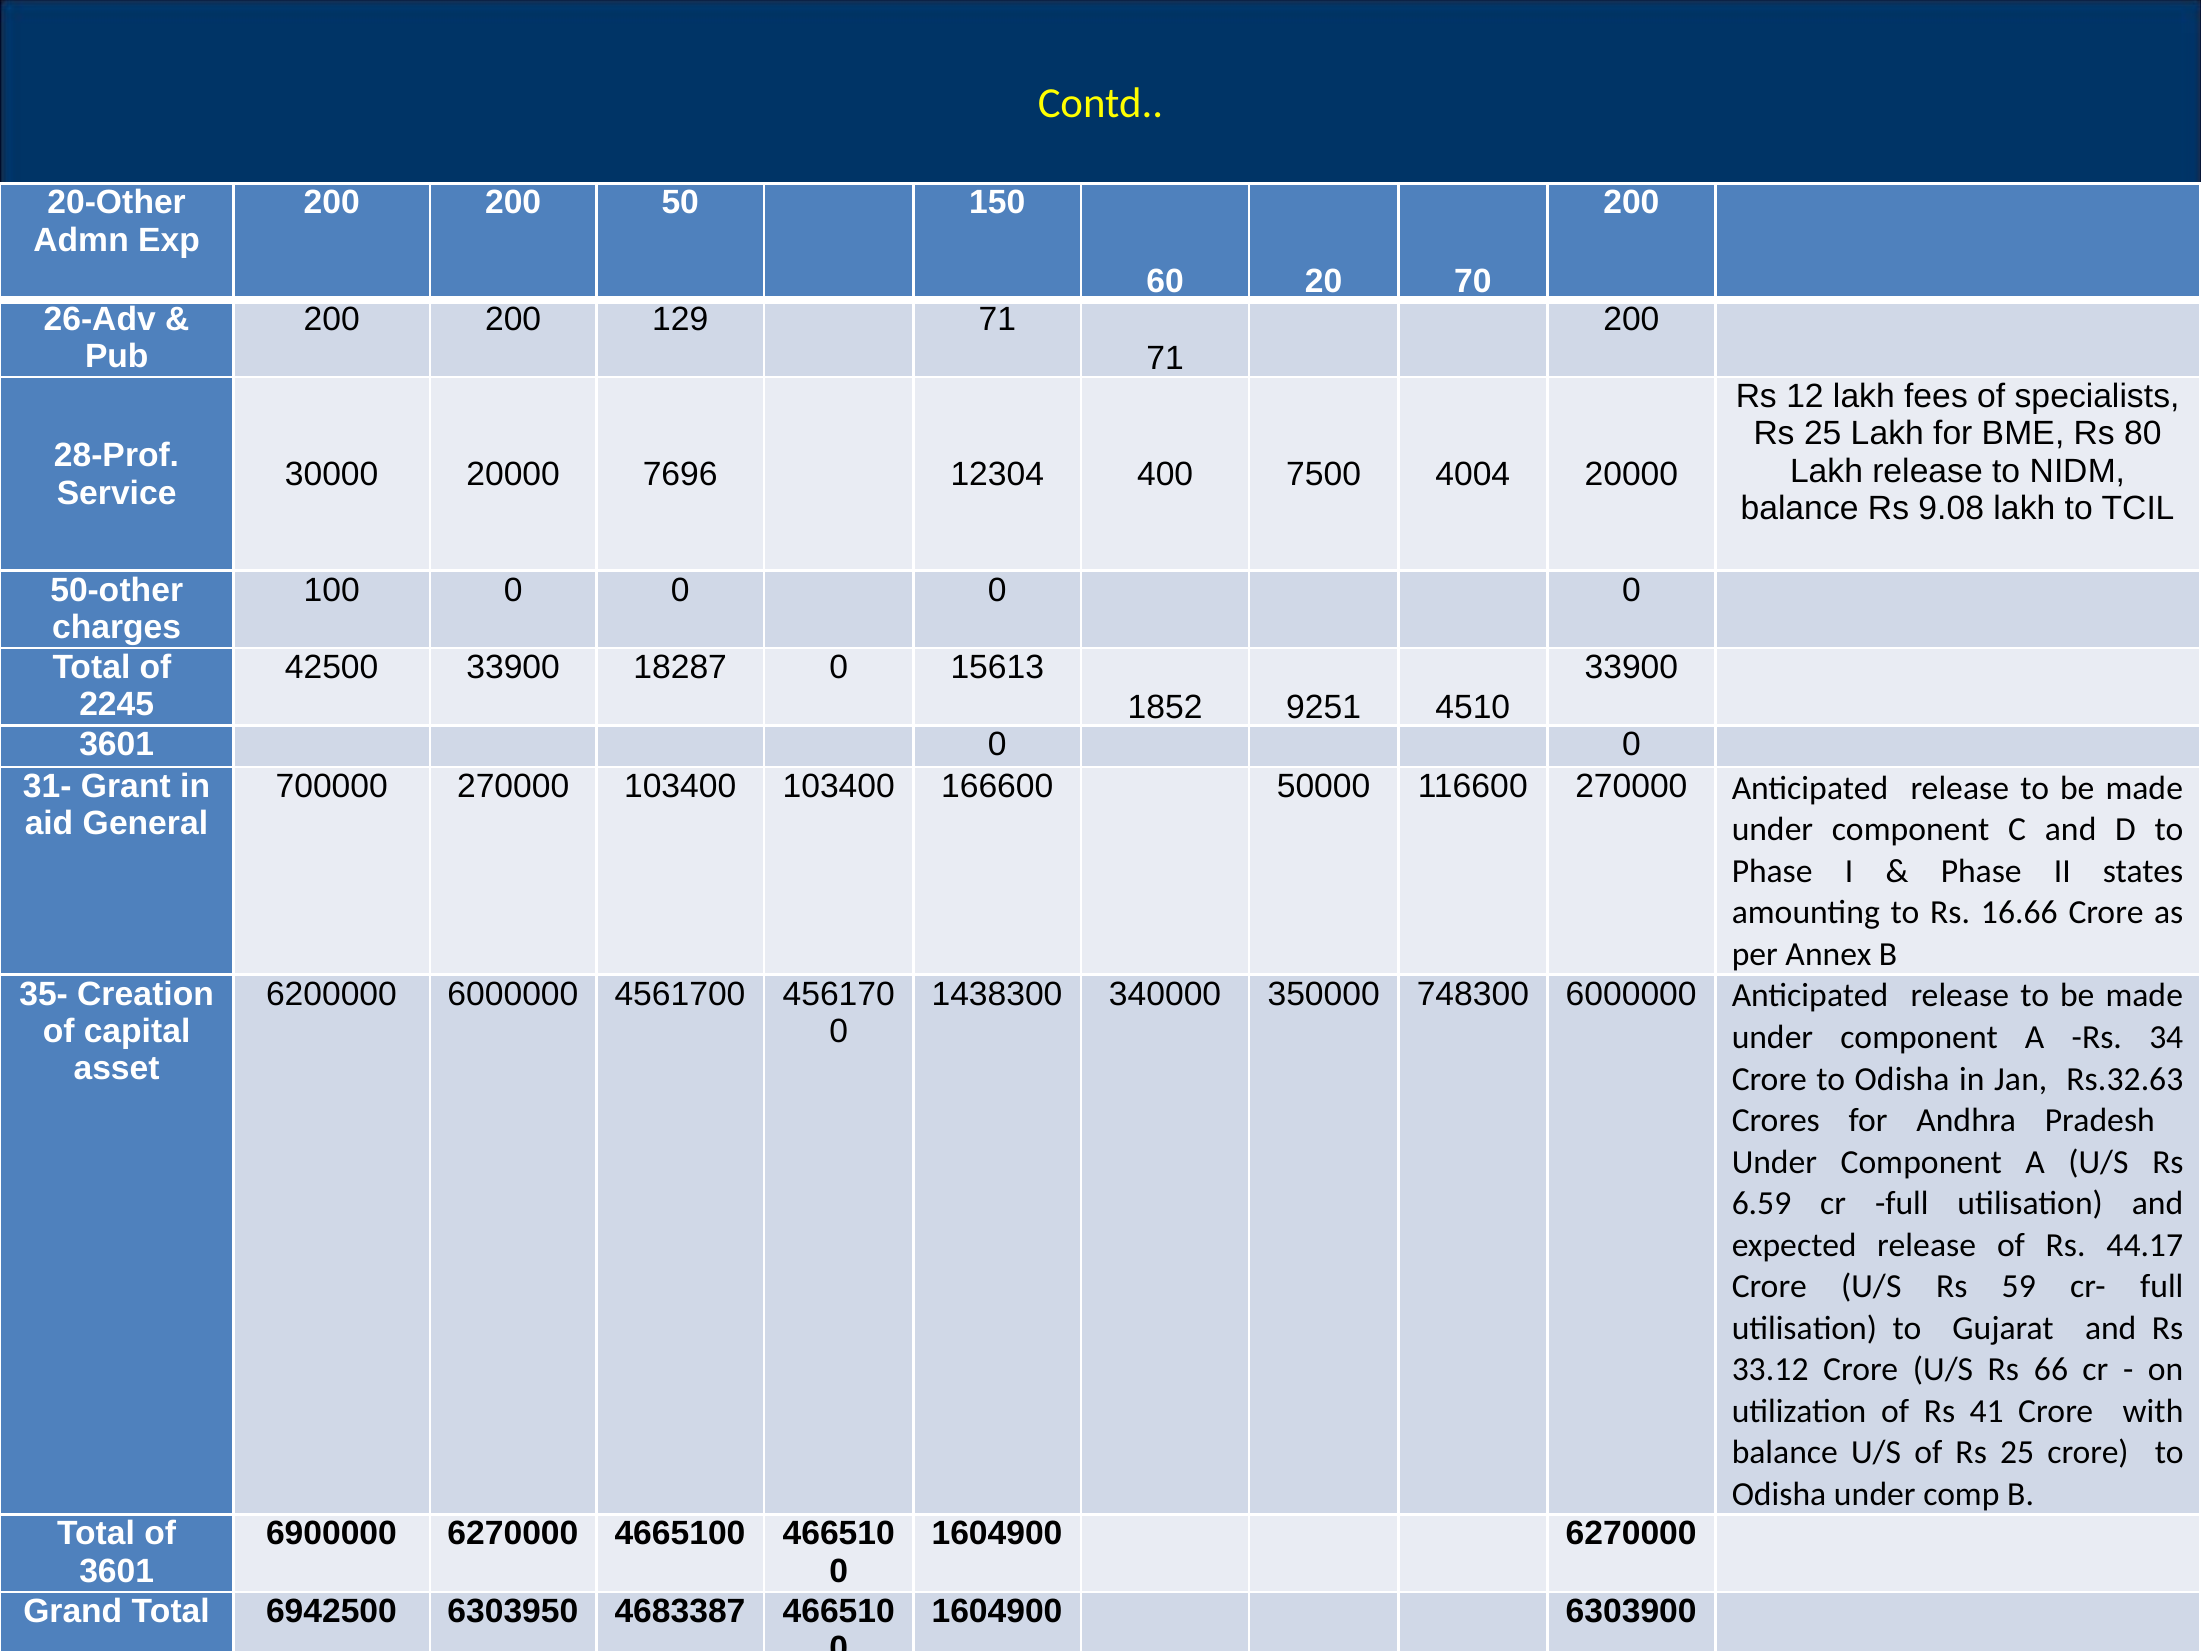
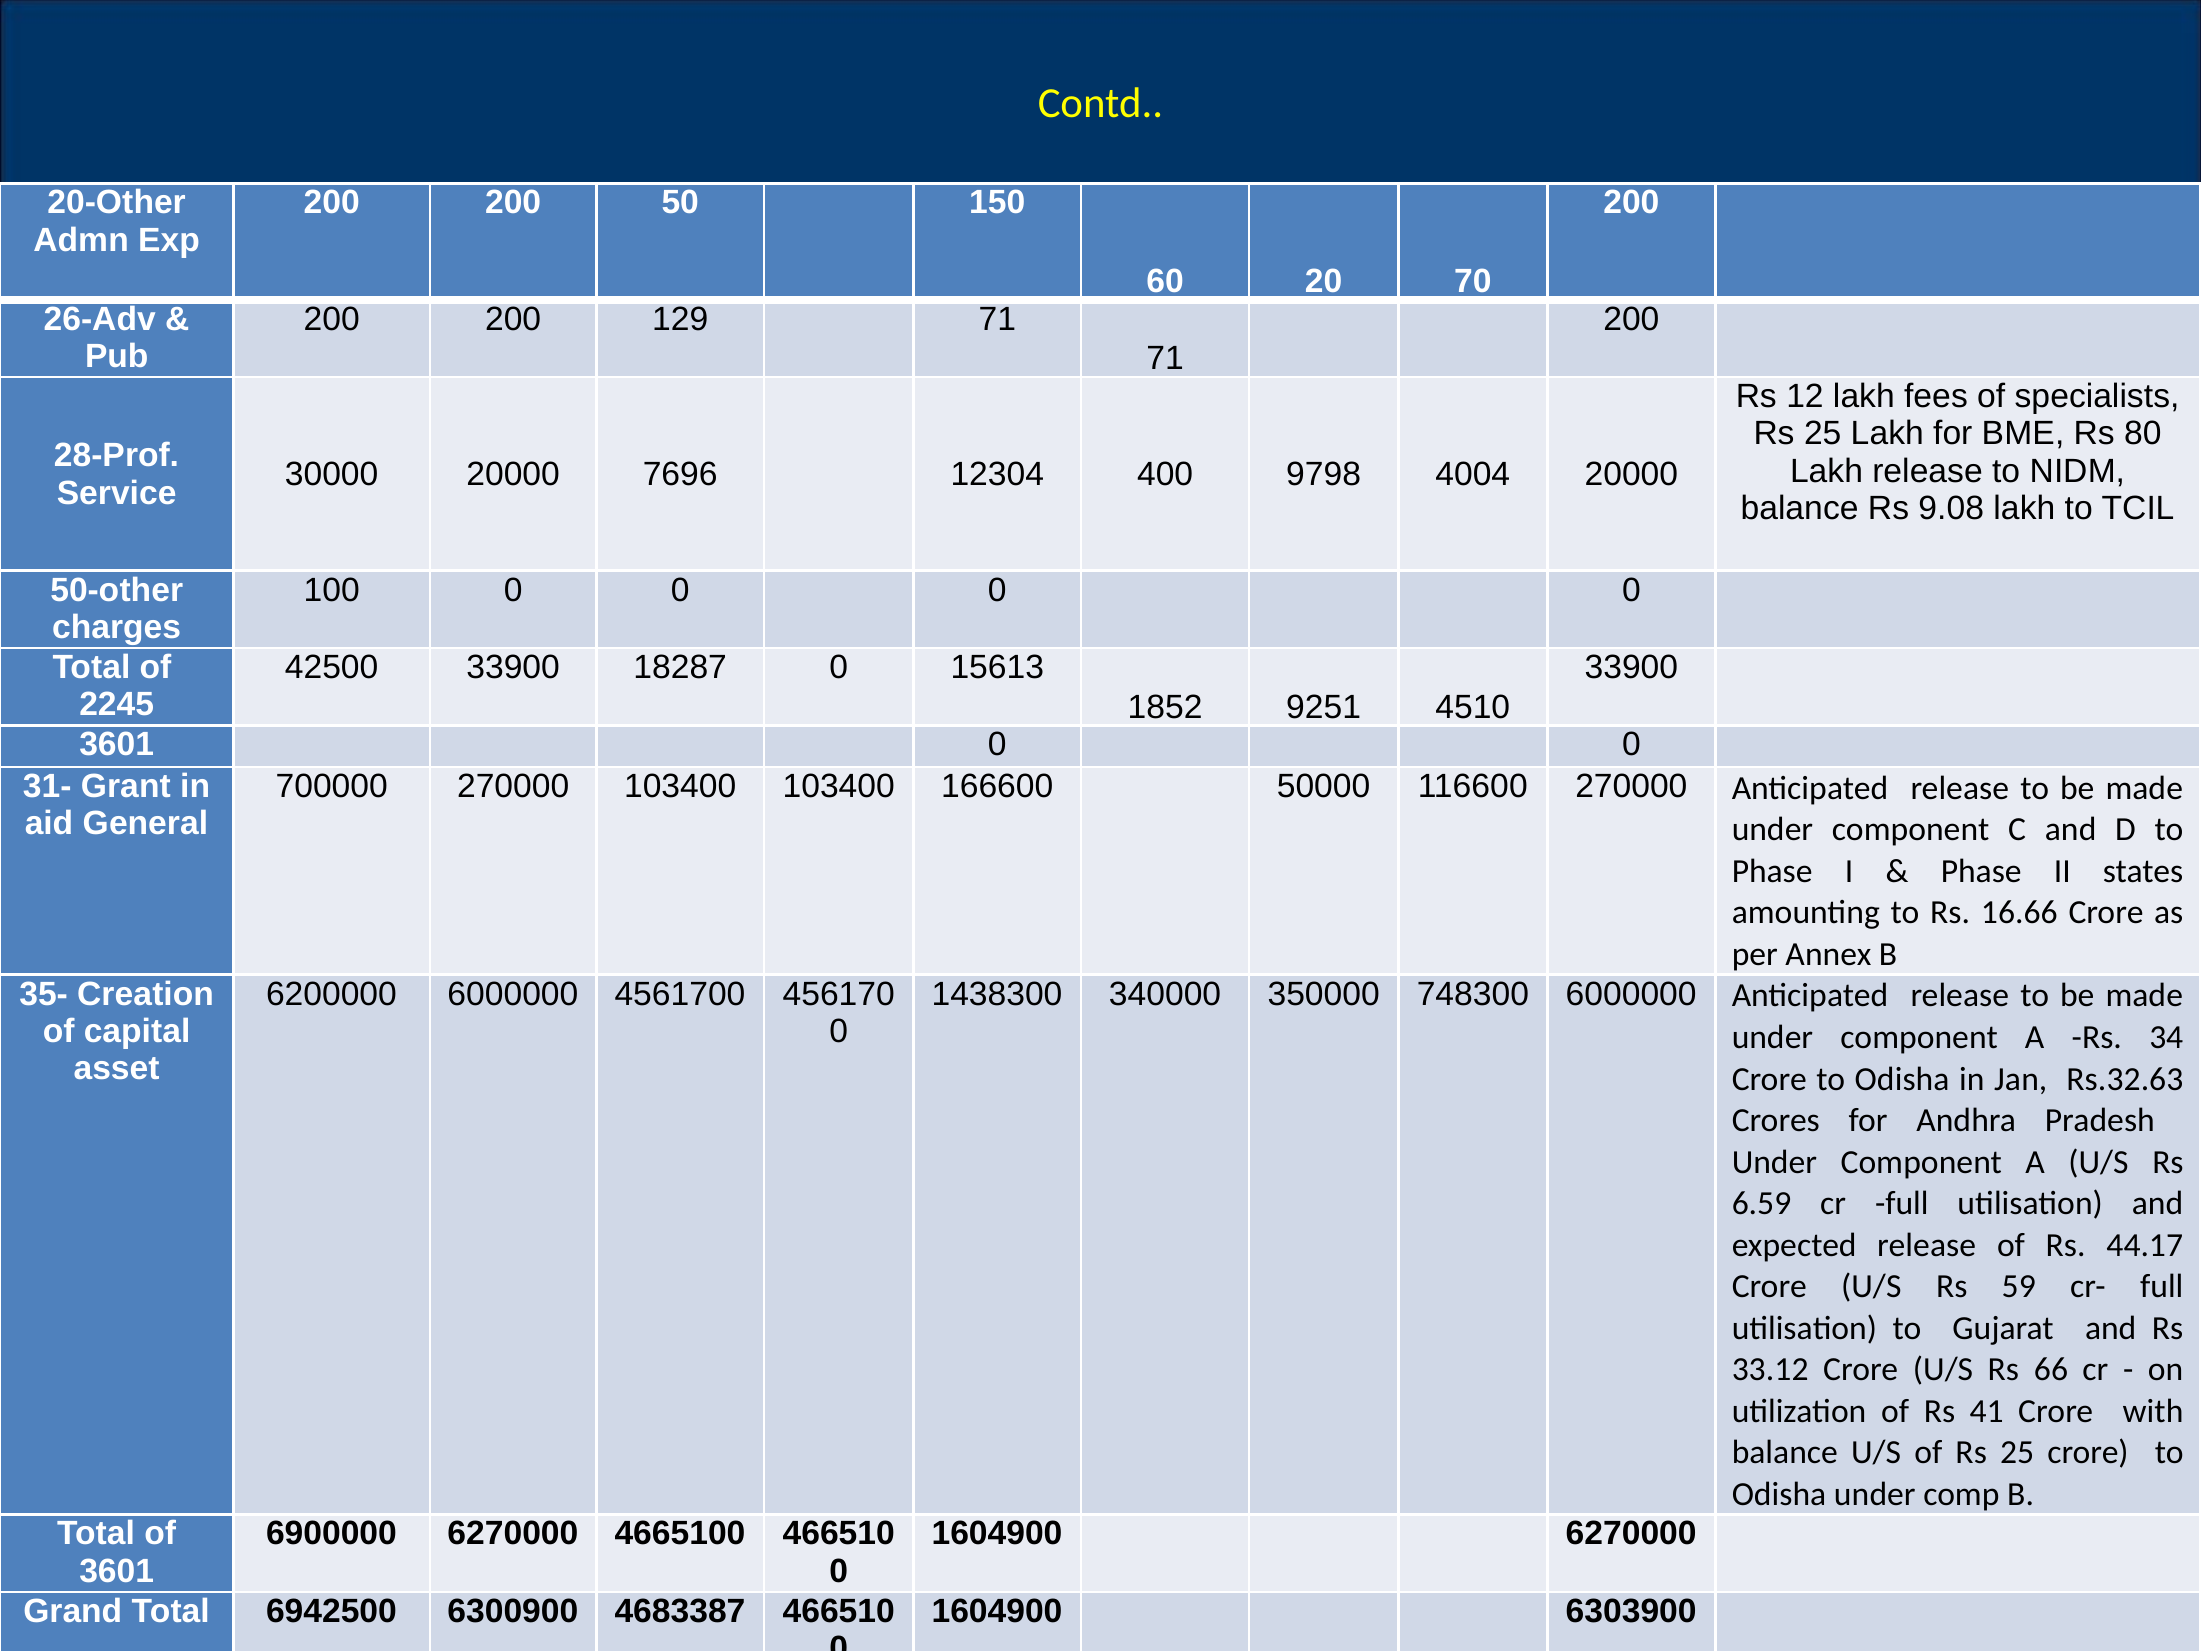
7500: 7500 -> 9798
6303950: 6303950 -> 6300900
